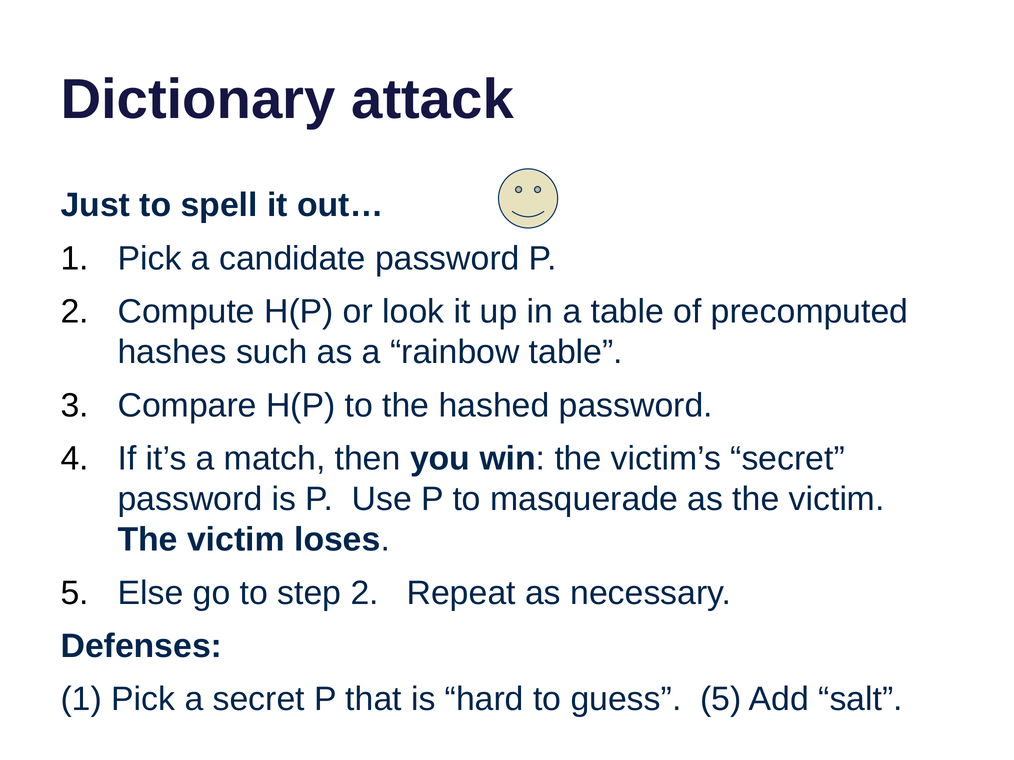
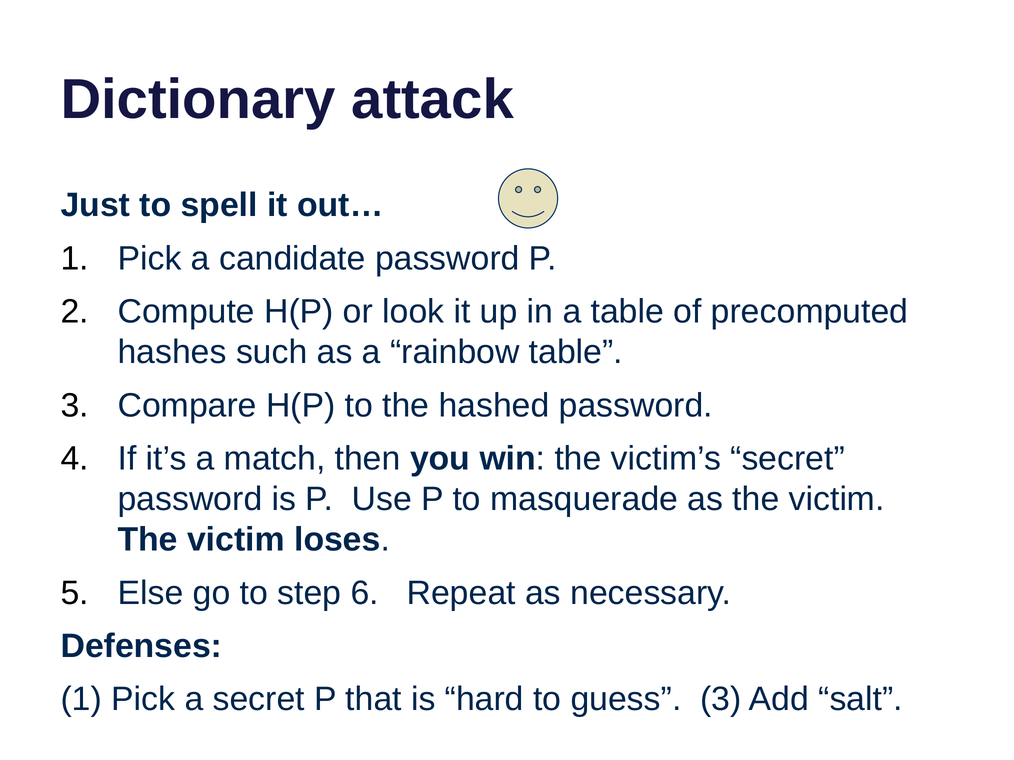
step 2: 2 -> 6
guess 5: 5 -> 3
